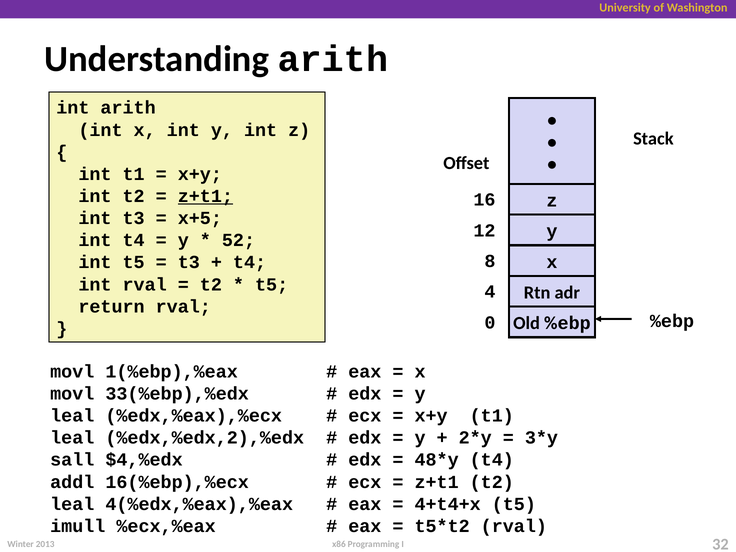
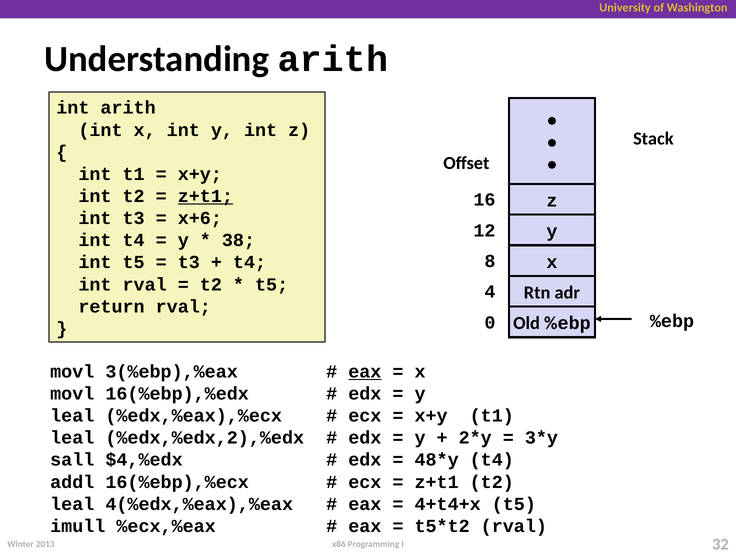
x+5: x+5 -> x+6
52: 52 -> 38
1(%ebp),%eax: 1(%ebp),%eax -> 3(%ebp),%eax
eax at (365, 372) underline: none -> present
33(%ebp),%edx: 33(%ebp),%edx -> 16(%ebp),%edx
